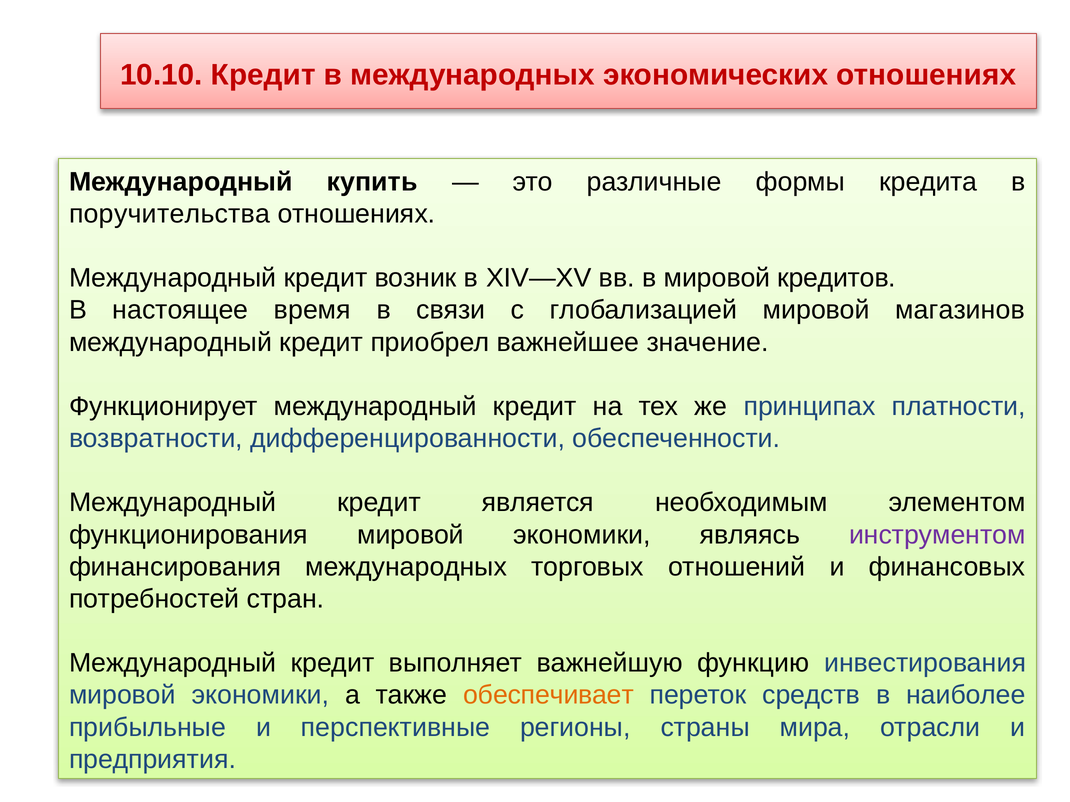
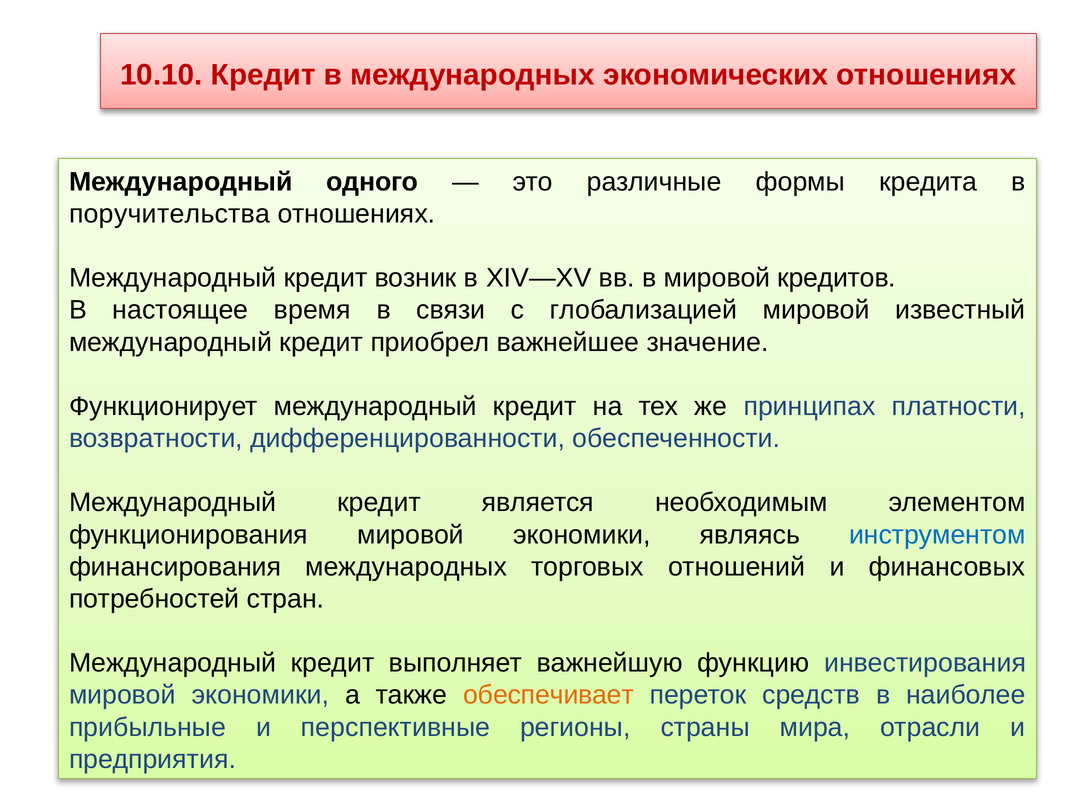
купить: купить -> одного
магазинов: магазинов -> известный
инструментом colour: purple -> blue
